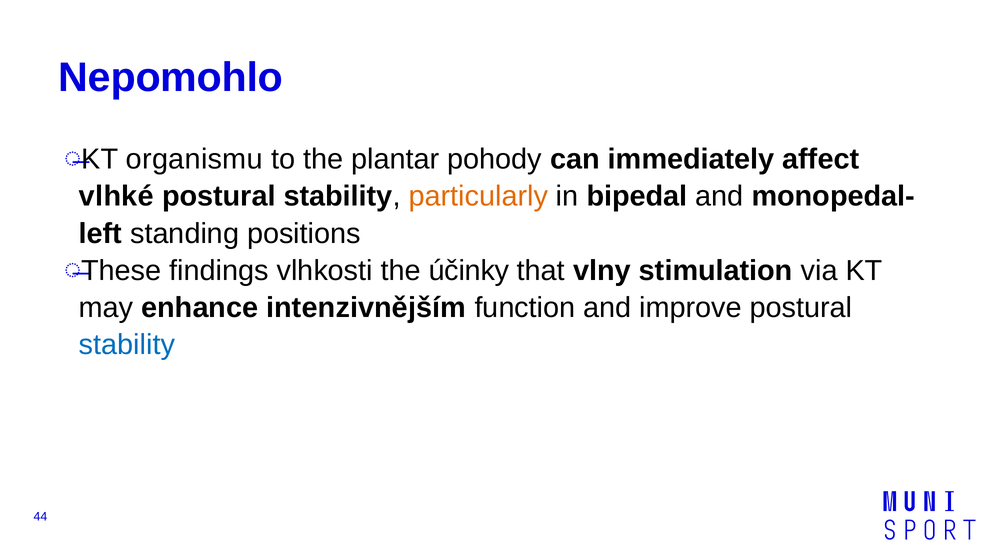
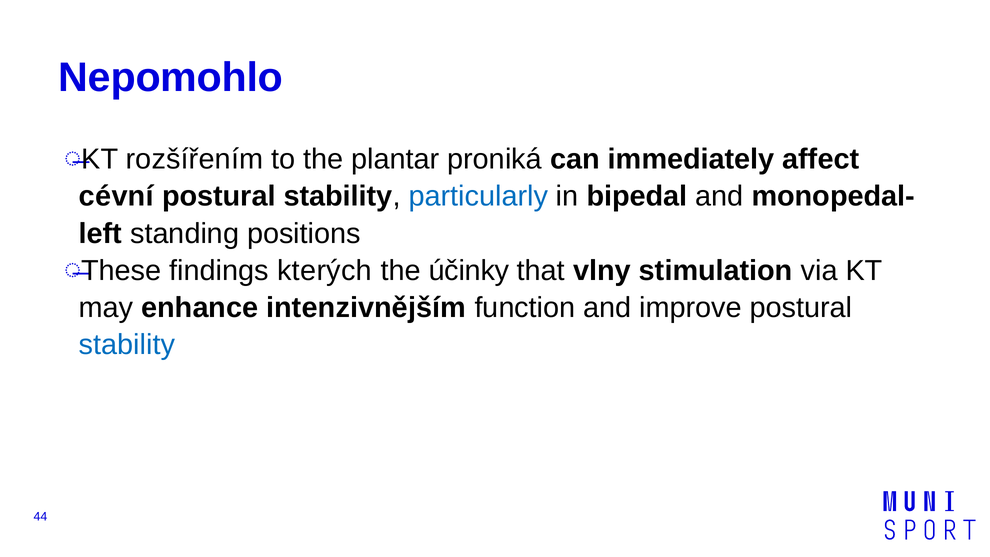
organismu: organismu -> rozšířením
pohody: pohody -> proniká
vlhké: vlhké -> cévní
particularly colour: orange -> blue
vlhkosti: vlhkosti -> kterých
